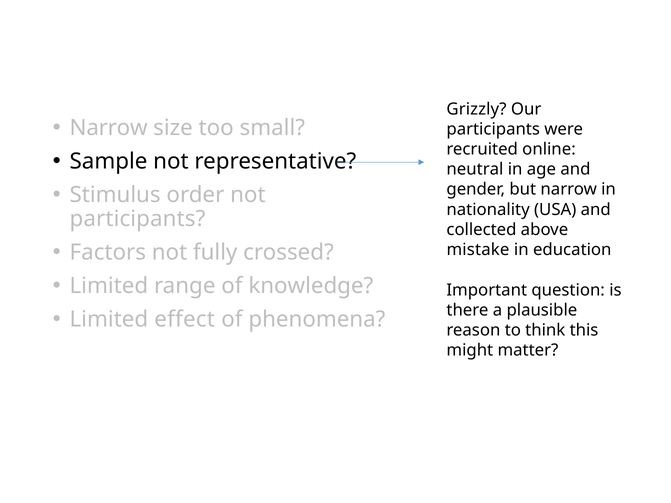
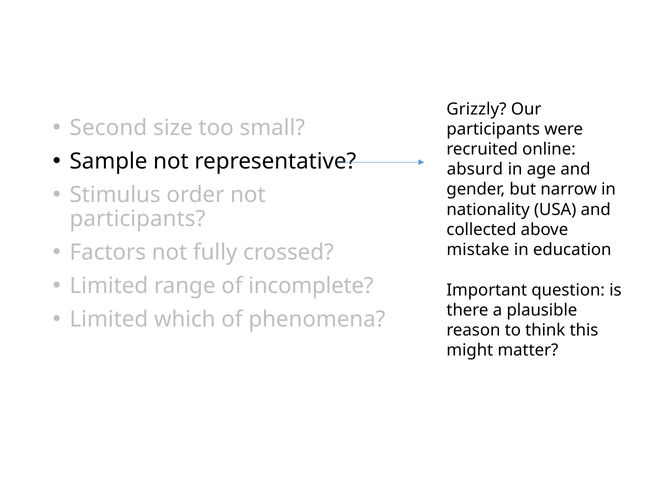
Narrow at (109, 128): Narrow -> Second
neutral: neutral -> absurd
knowledge: knowledge -> incomplete
effect: effect -> which
